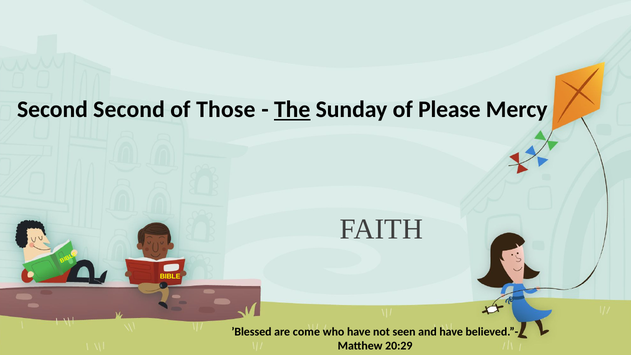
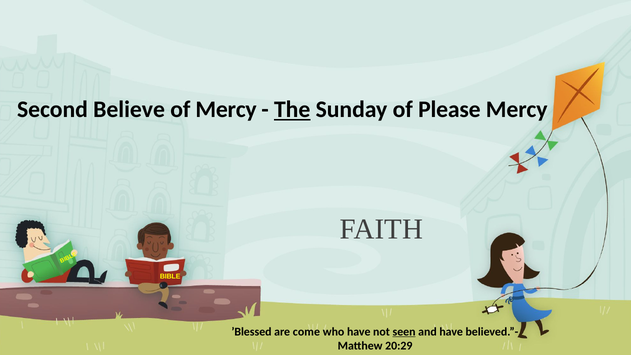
Second Second: Second -> Believe
of Those: Those -> Mercy
seen underline: none -> present
